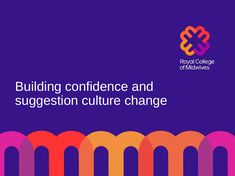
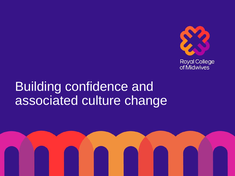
suggestion: suggestion -> associated
